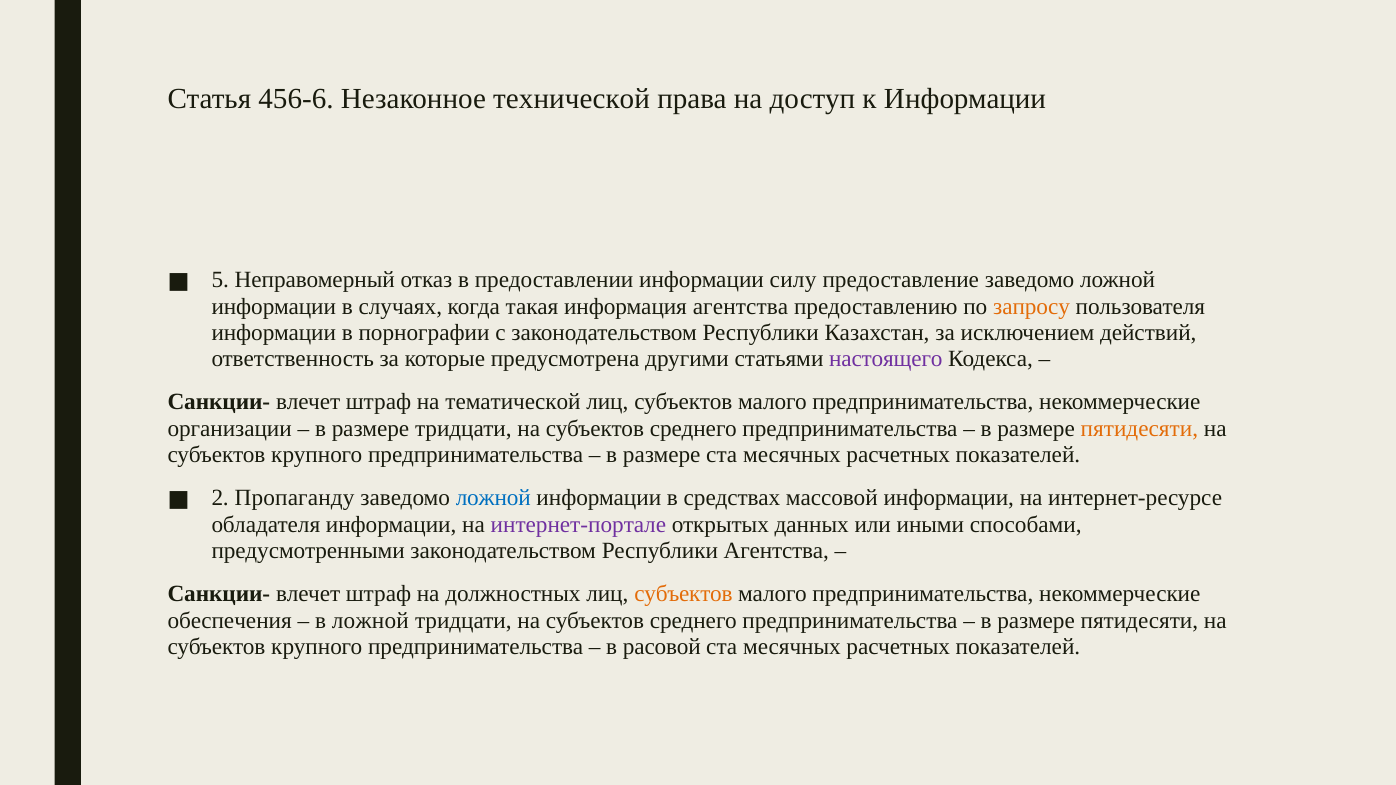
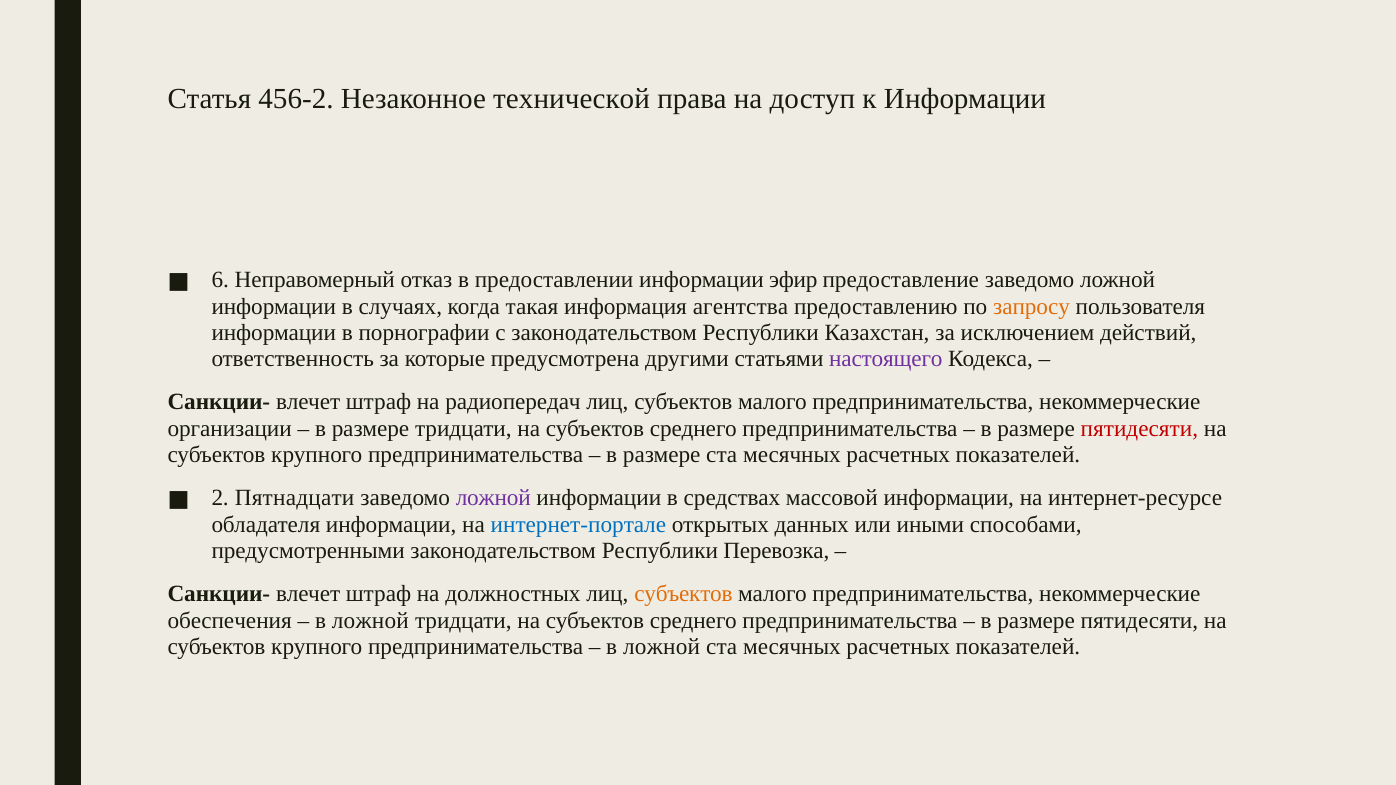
456-6: 456-6 -> 456-2
5: 5 -> 6
силу: силу -> эфир
тематической: тематической -> радиопередач
пятидесяти at (1139, 429) colour: orange -> red
Пропаганду: Пропаганду -> Пятнадцати
ложной at (493, 498) colour: blue -> purple
интернет-портале colour: purple -> blue
Республики Агентства: Агентства -> Перевозка
расовой at (662, 647): расовой -> ложной
